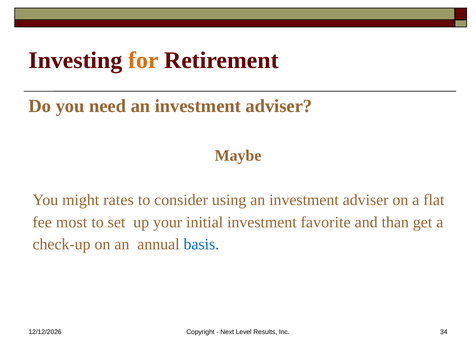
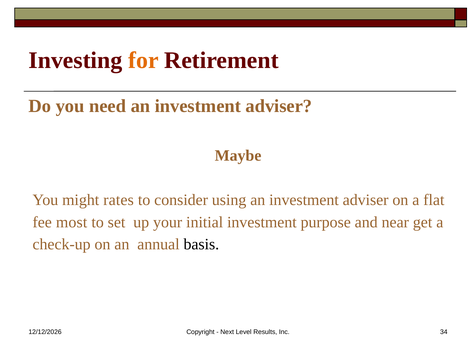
favorite: favorite -> purpose
than: than -> near
basis colour: blue -> black
